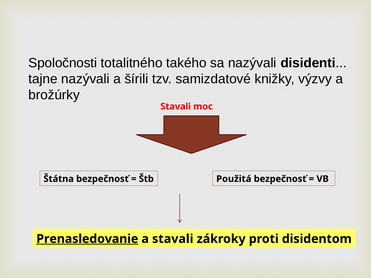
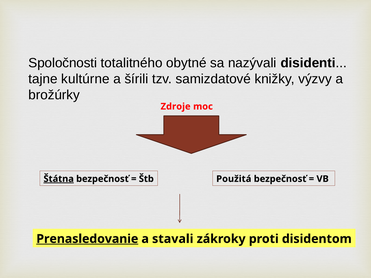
takého: takého -> obytné
tajne nazývali: nazývali -> kultúrne
Stavali at (176, 107): Stavali -> Zdroje
Štátna underline: none -> present
